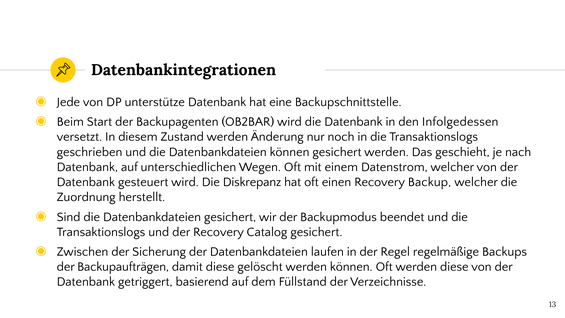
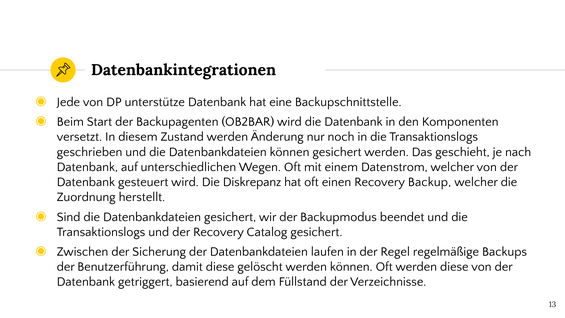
Infolgedessen: Infolgedessen -> Komponenten
Backupaufträgen: Backupaufträgen -> Benutzerführung
